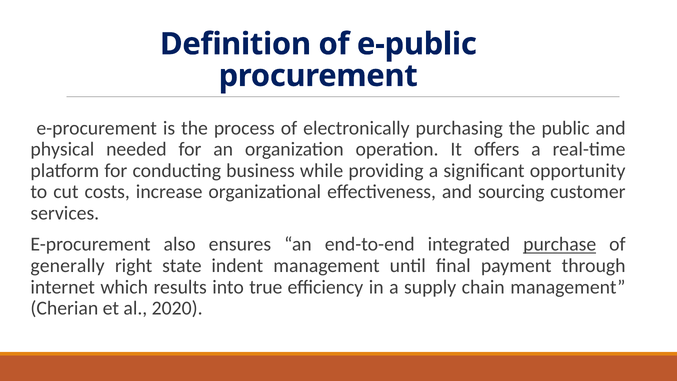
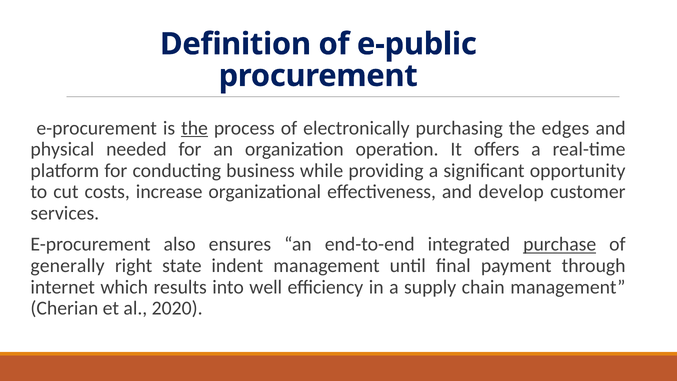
the at (195, 128) underline: none -> present
public: public -> edges
sourcing: sourcing -> develop
true: true -> well
